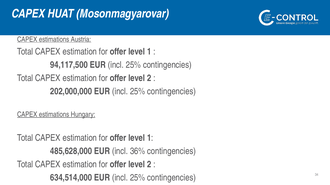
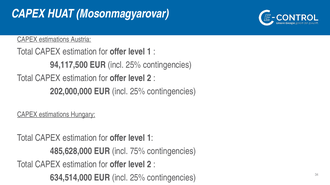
36%: 36% -> 75%
